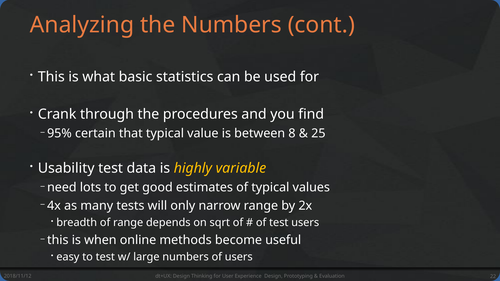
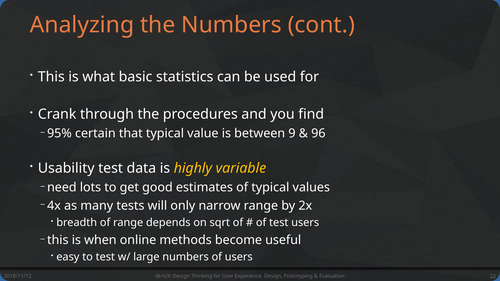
8: 8 -> 9
25: 25 -> 96
